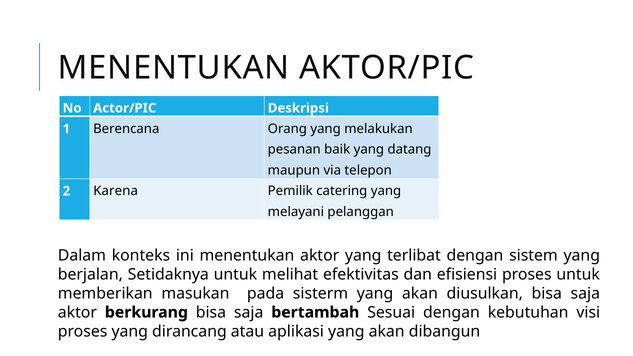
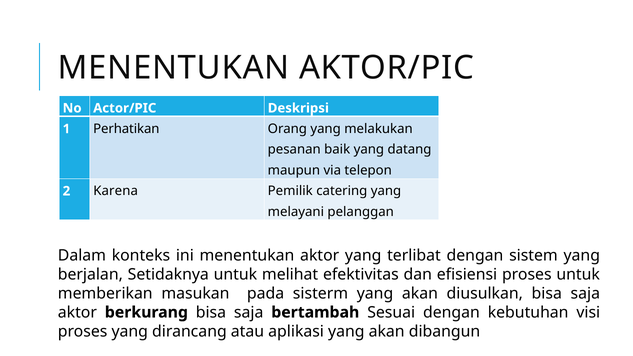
Berencana: Berencana -> Perhatikan
